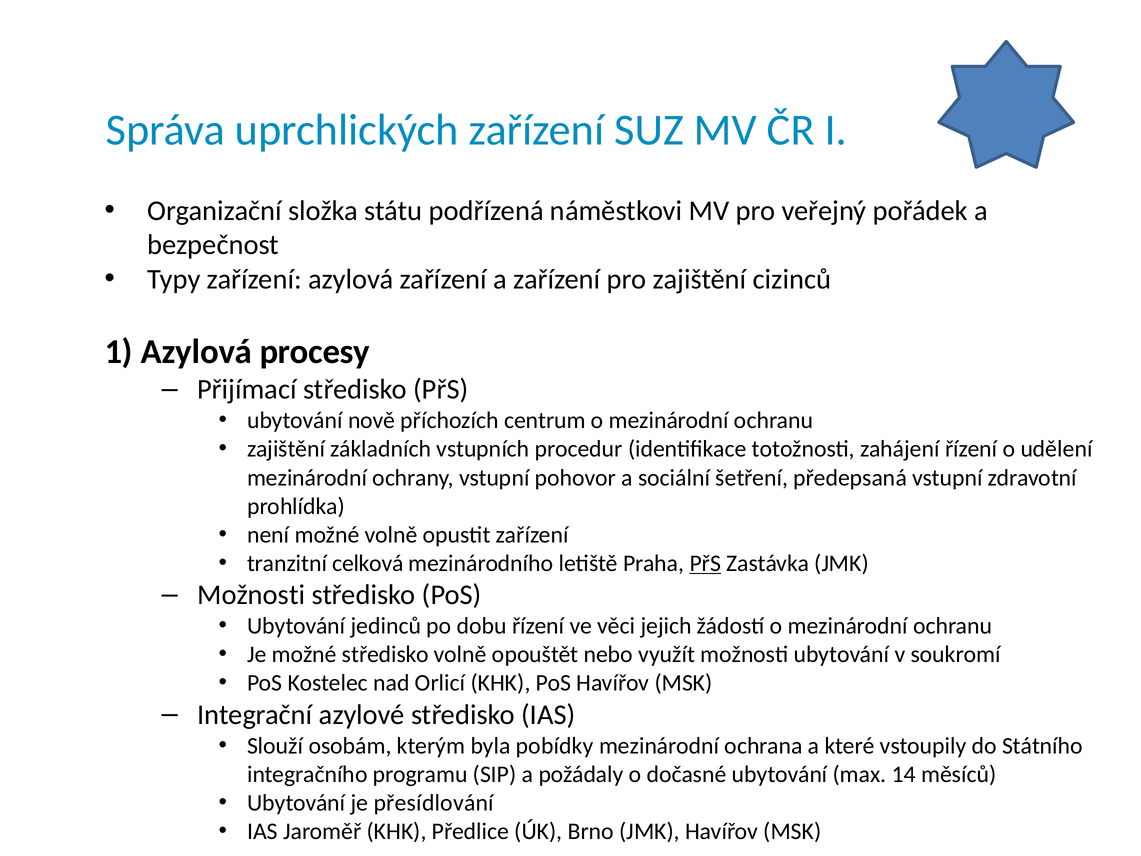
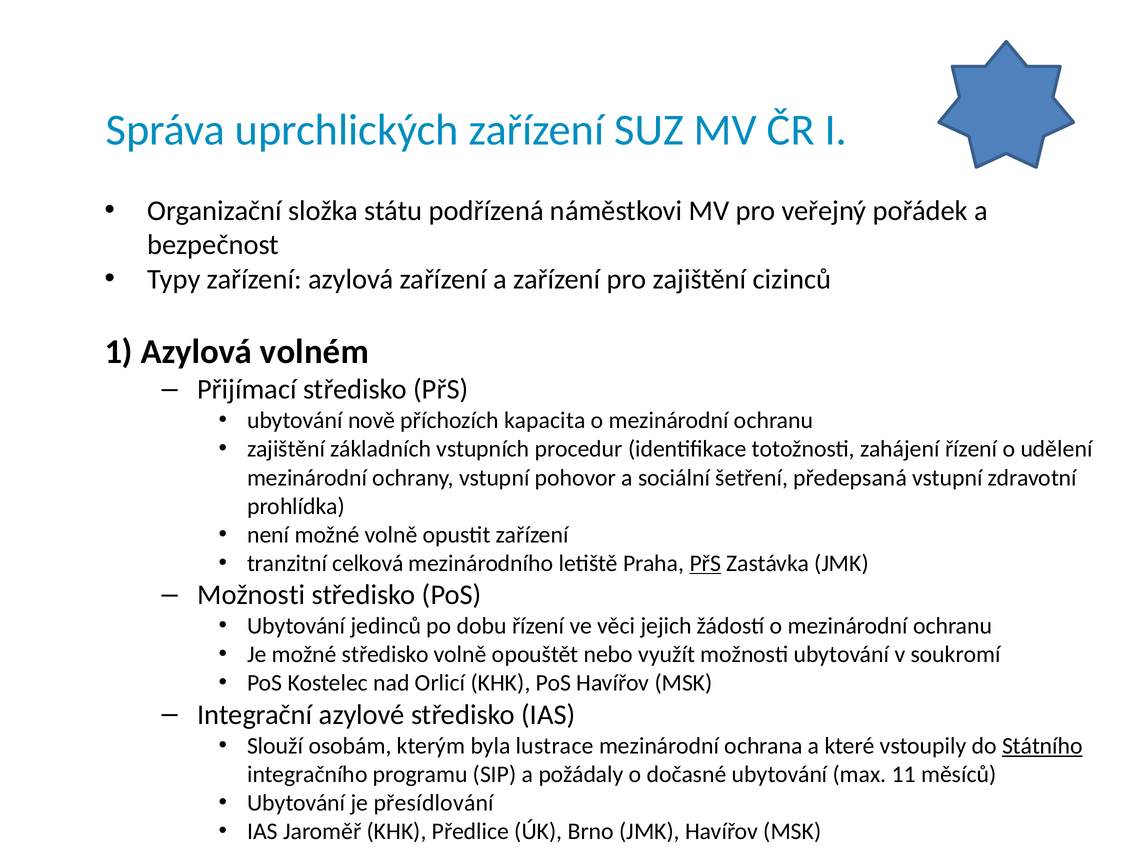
procesy: procesy -> volném
centrum: centrum -> kapacita
pobídky: pobídky -> lustrace
Státního underline: none -> present
14: 14 -> 11
